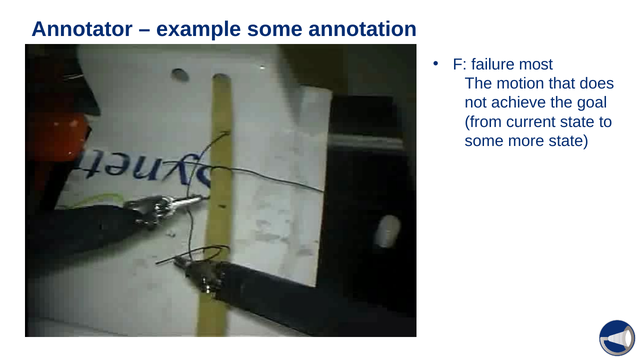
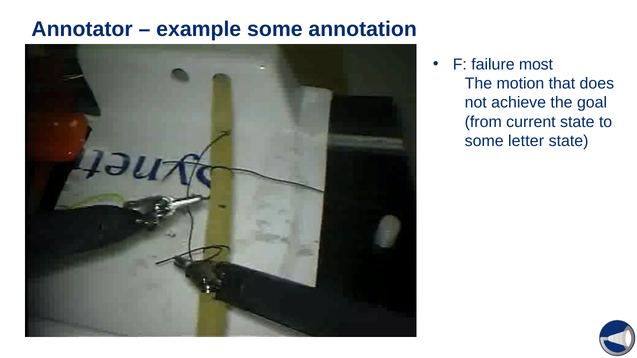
more: more -> letter
